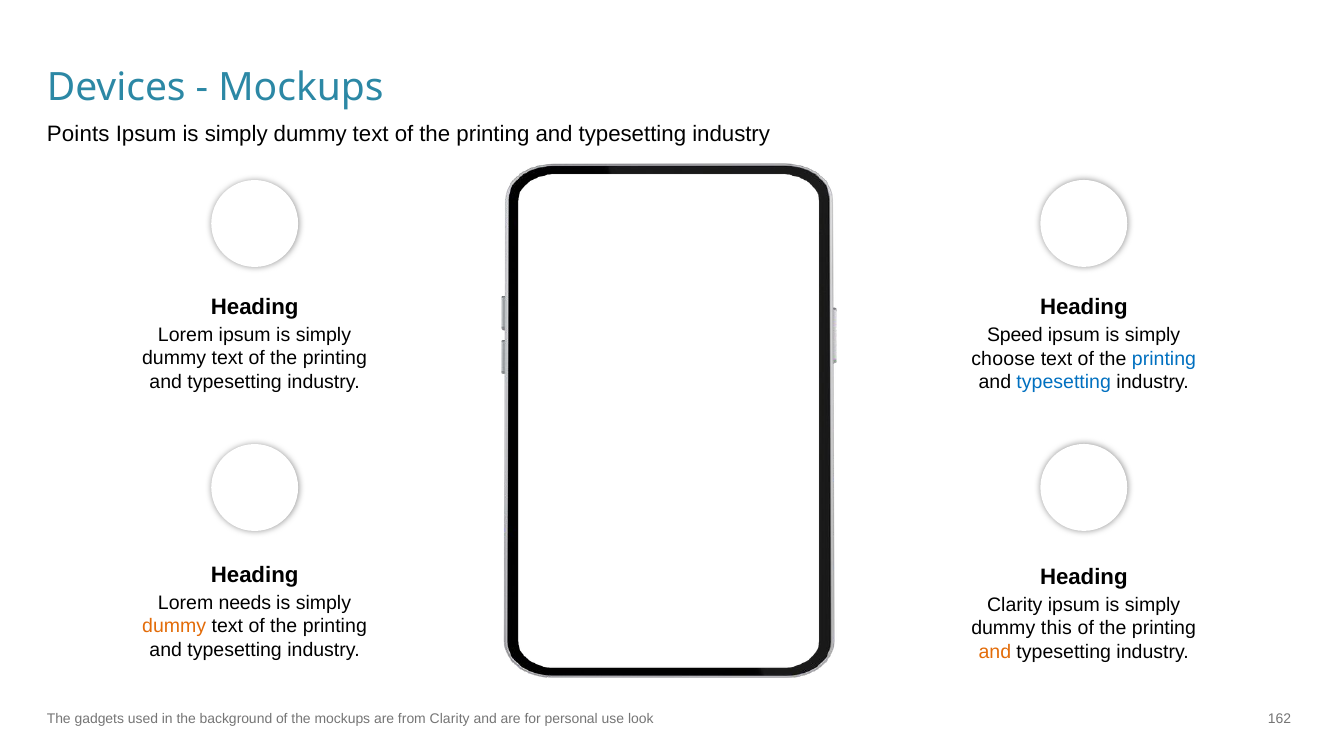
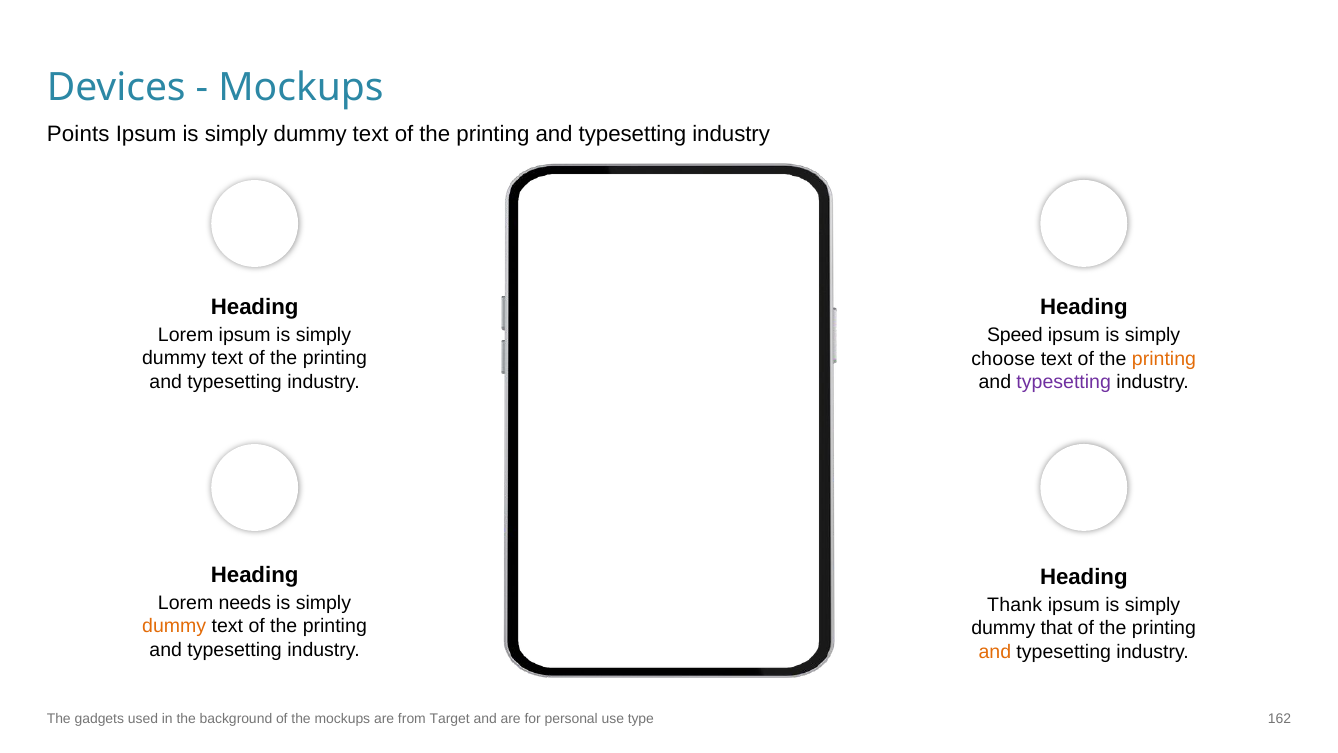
printing at (1164, 359) colour: blue -> orange
typesetting at (1064, 382) colour: blue -> purple
Clarity at (1015, 605): Clarity -> Thank
this: this -> that
from Clarity: Clarity -> Target
look: look -> type
